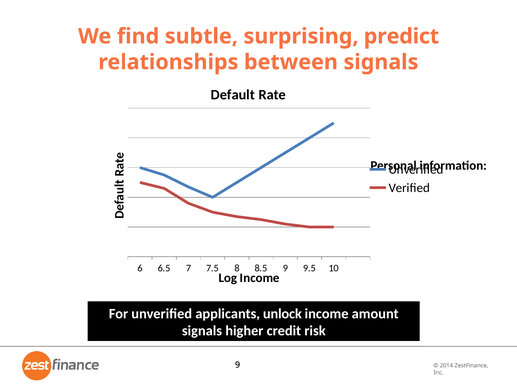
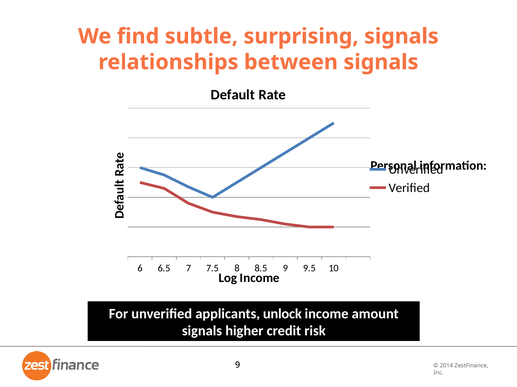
surprising predict: predict -> signals
